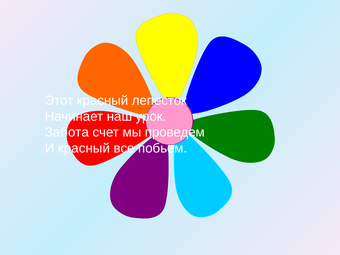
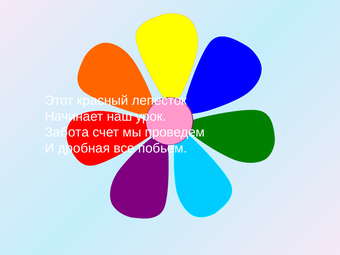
И красный: красный -> дробная
